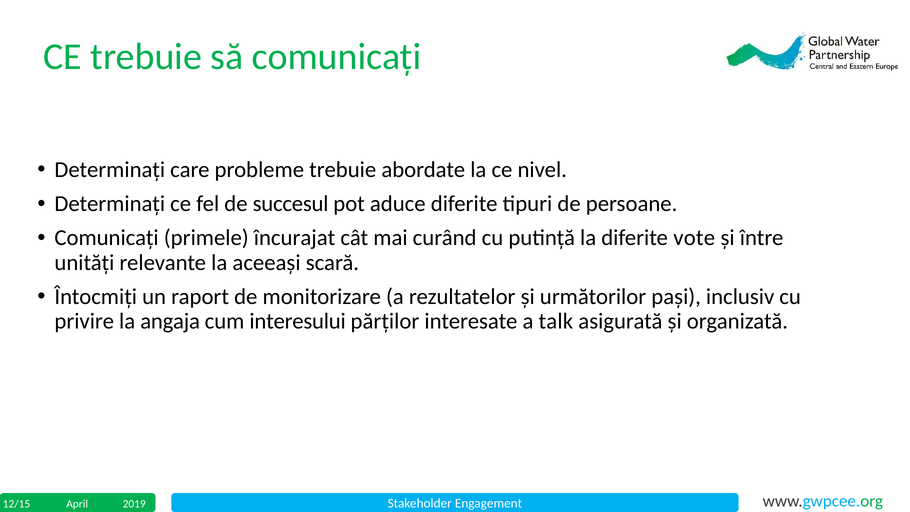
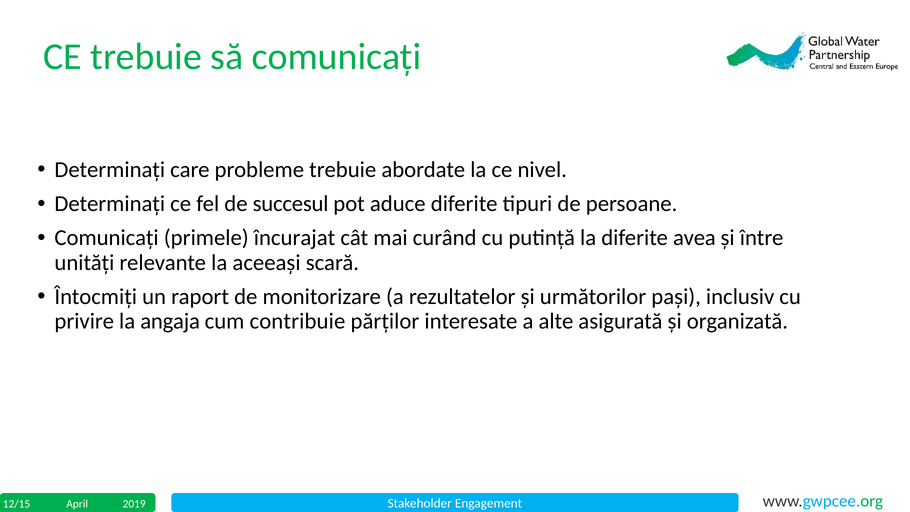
vote: vote -> avea
interesului: interesului -> contribuie
talk: talk -> alte
